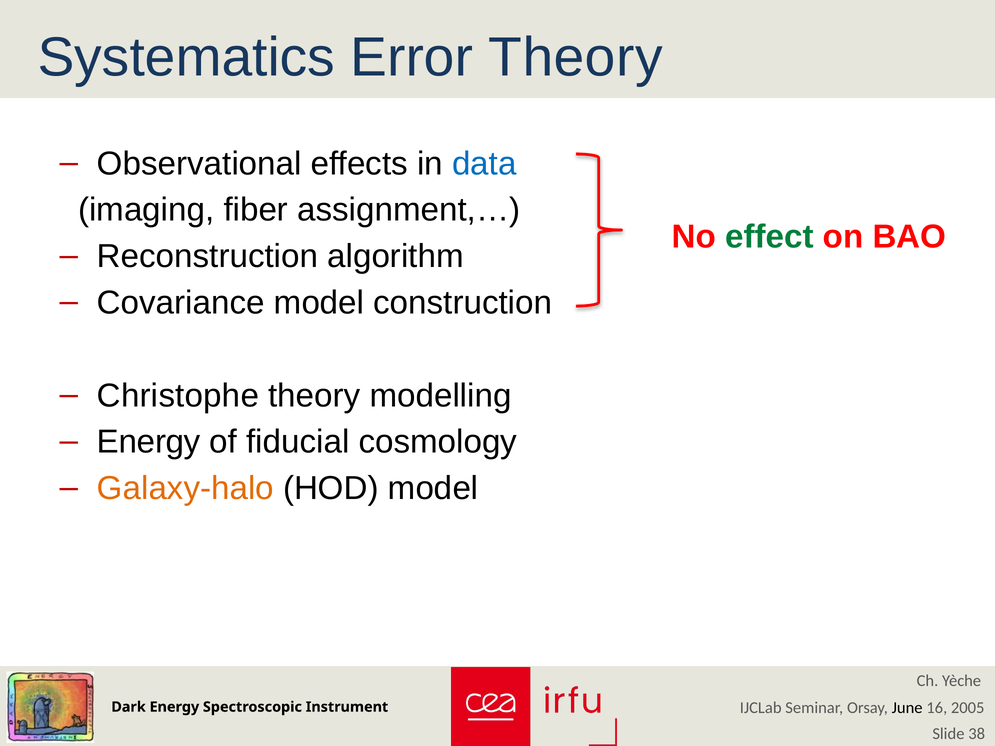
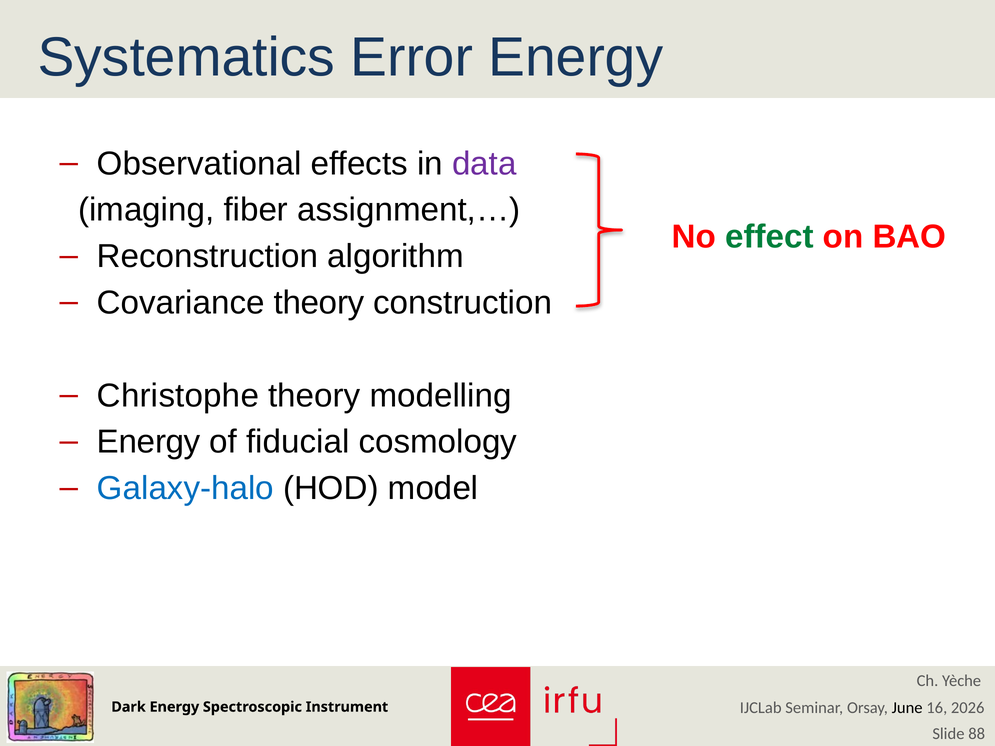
Error Theory: Theory -> Energy
data colour: blue -> purple
Covariance model: model -> theory
Galaxy-halo colour: orange -> blue
2005: 2005 -> 2026
38: 38 -> 88
